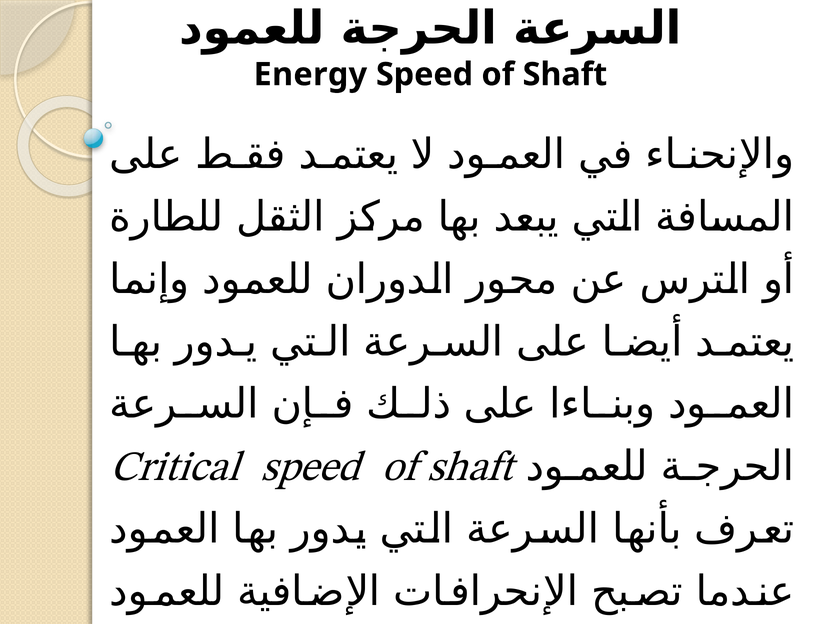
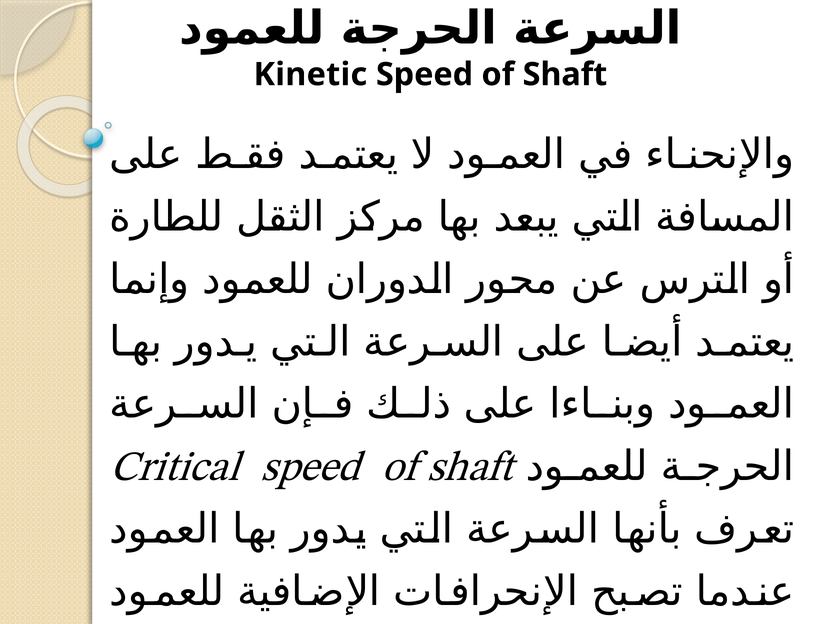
Energy: Energy -> Kinetic
